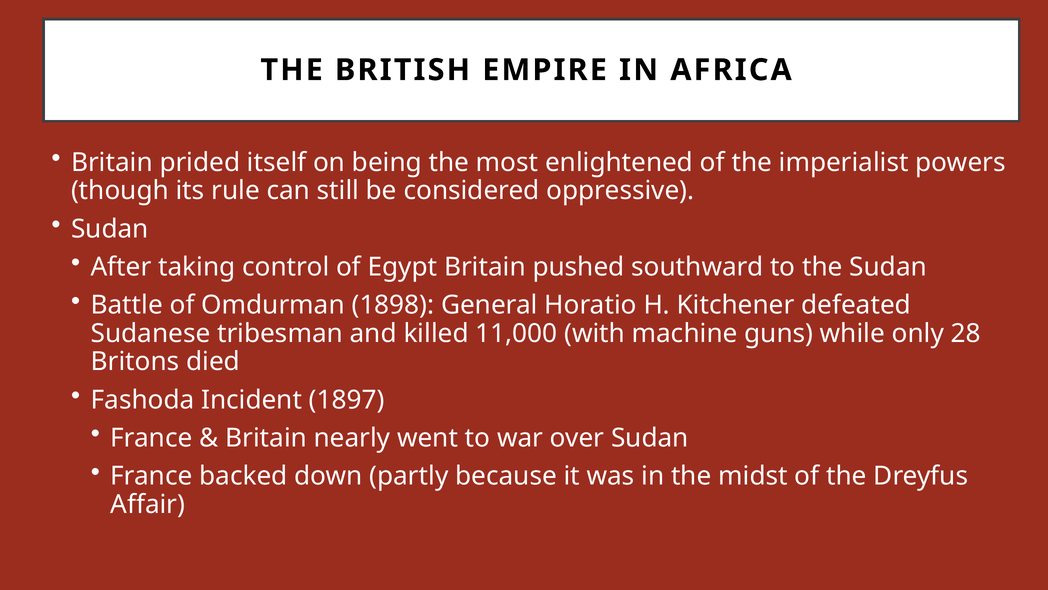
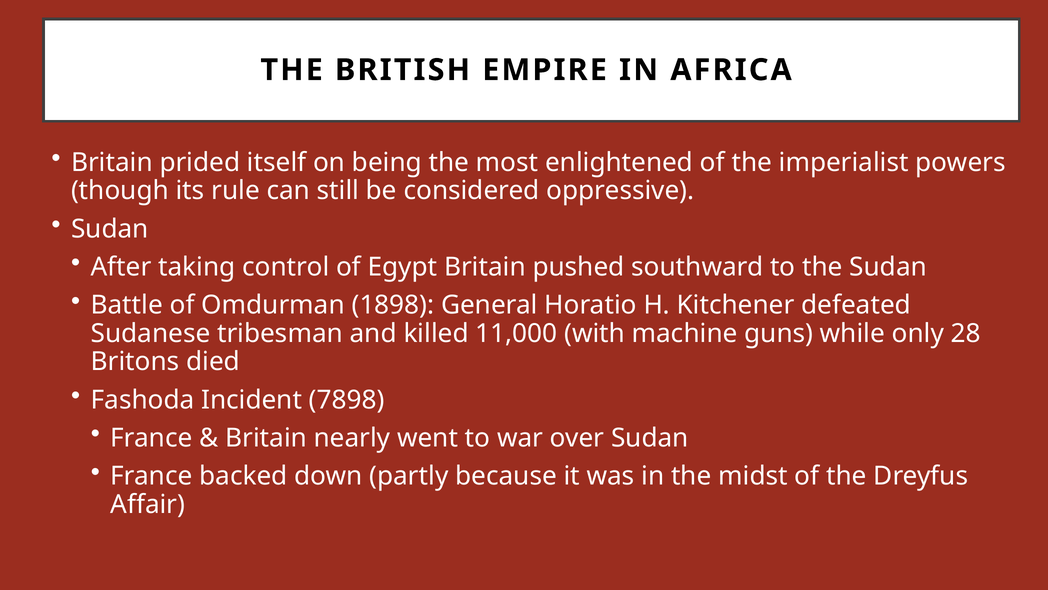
1897: 1897 -> 7898
